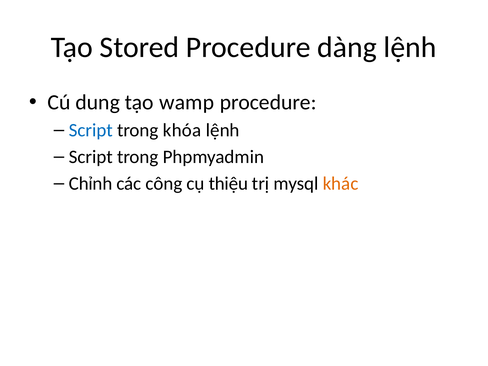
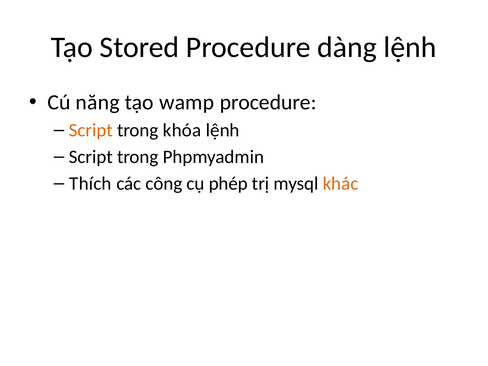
dung: dung -> năng
Script at (91, 130) colour: blue -> orange
Chỉnh: Chỉnh -> Thích
thiệu: thiệu -> phép
